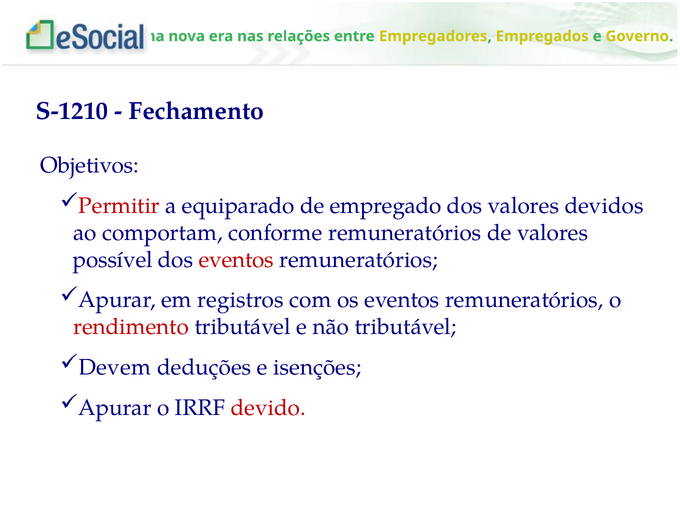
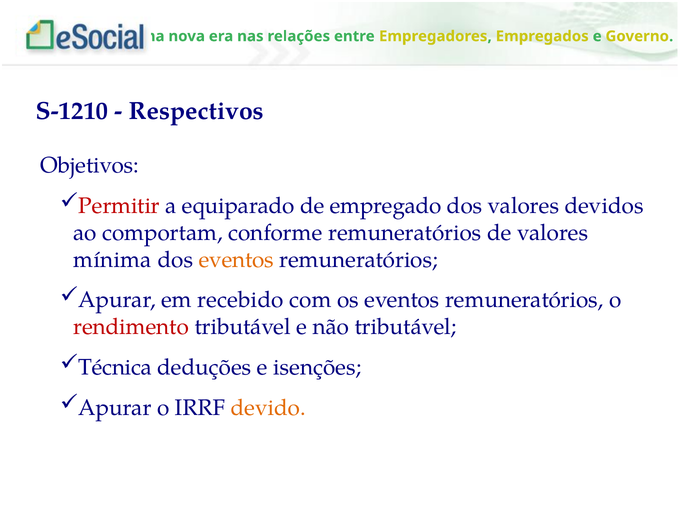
Fechamento: Fechamento -> Respectivos
possível: possível -> mínima
eventos at (236, 260) colour: red -> orange
registros: registros -> recebido
Devem: Devem -> Técnica
devido colour: red -> orange
